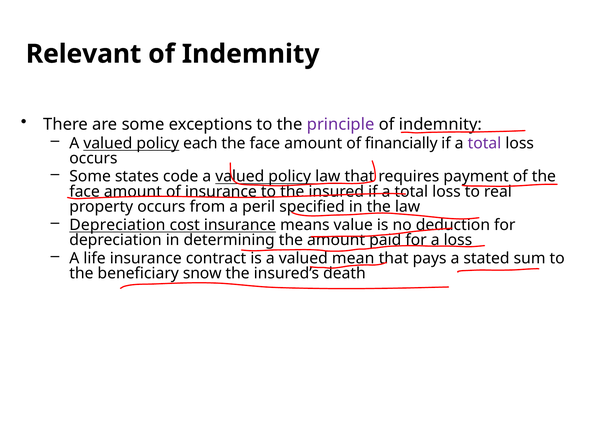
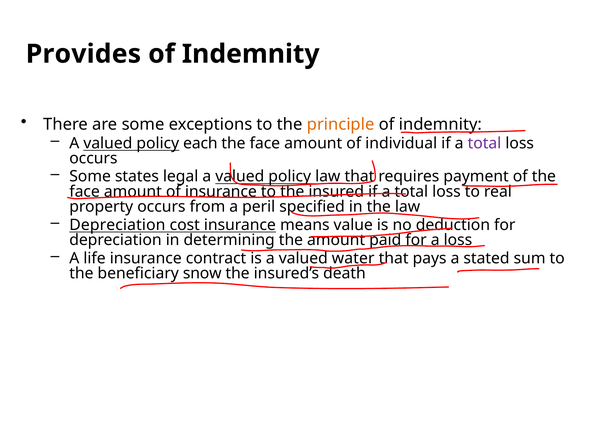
Relevant: Relevant -> Provides
principle colour: purple -> orange
financially: financially -> individual
code: code -> legal
mean: mean -> water
